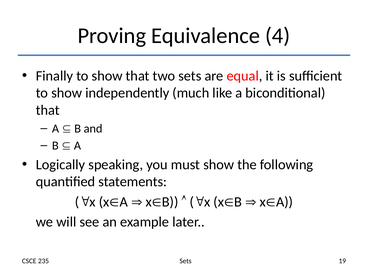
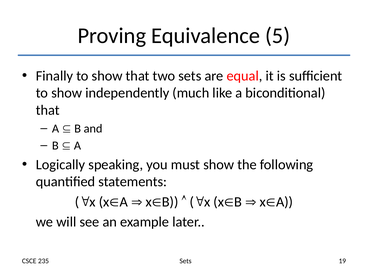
4: 4 -> 5
